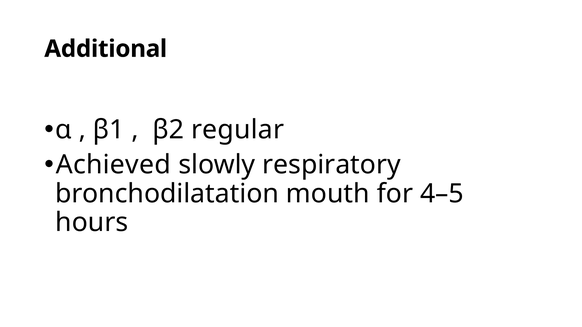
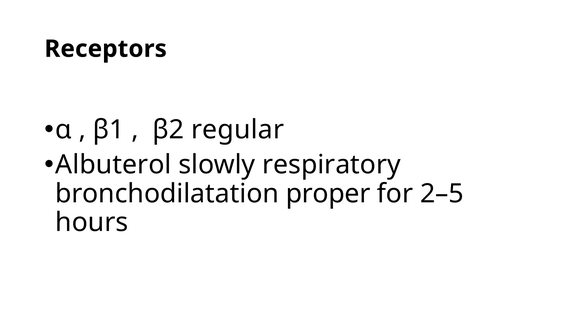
Additional: Additional -> Receptors
Achieved: Achieved -> Albuterol
mouth: mouth -> proper
4–5: 4–5 -> 2–5
